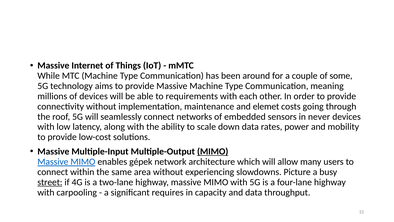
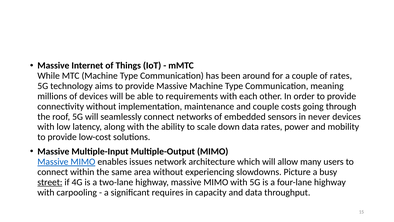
of some: some -> rates
and elemet: elemet -> couple
MIMO at (213, 151) underline: present -> none
gépek: gépek -> issues
